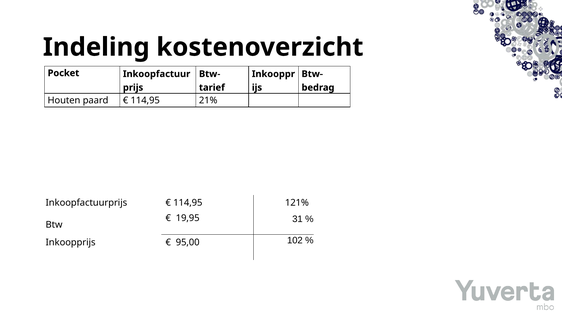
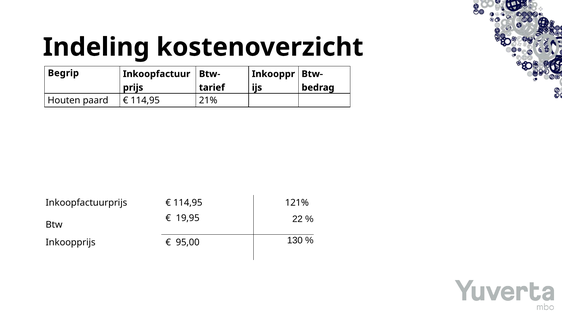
Pocket: Pocket -> Begrip
31: 31 -> 22
102: 102 -> 130
